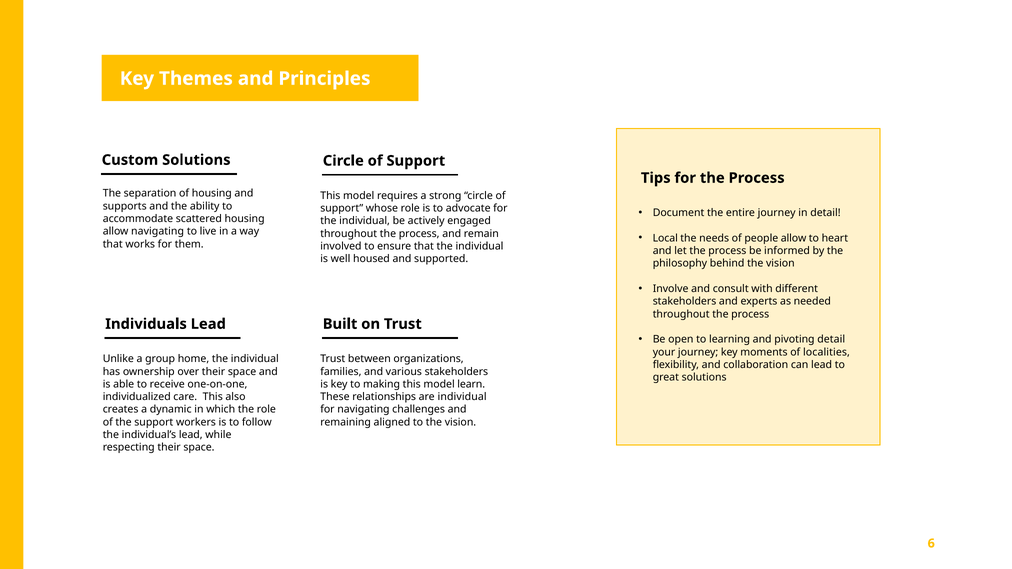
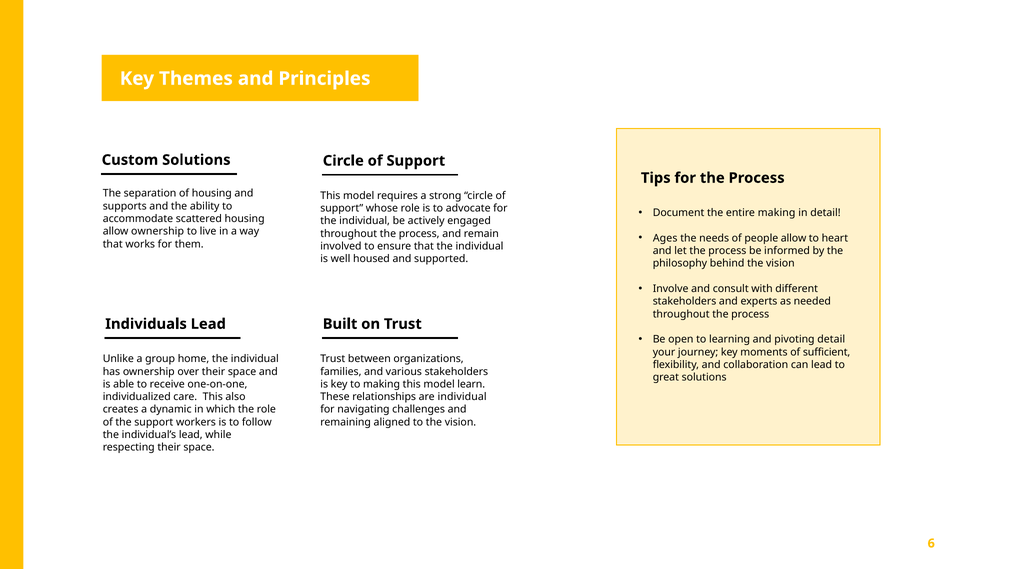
entire journey: journey -> making
allow navigating: navigating -> ownership
Local: Local -> Ages
localities: localities -> sufficient
